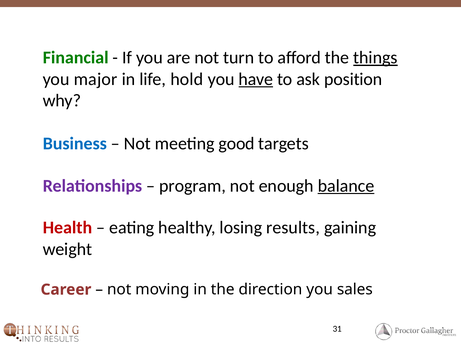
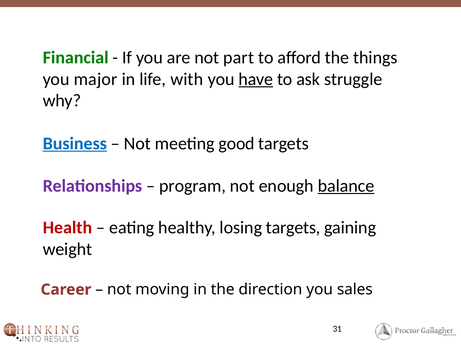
turn: turn -> part
things underline: present -> none
hold: hold -> with
position: position -> struggle
Business underline: none -> present
losing results: results -> targets
